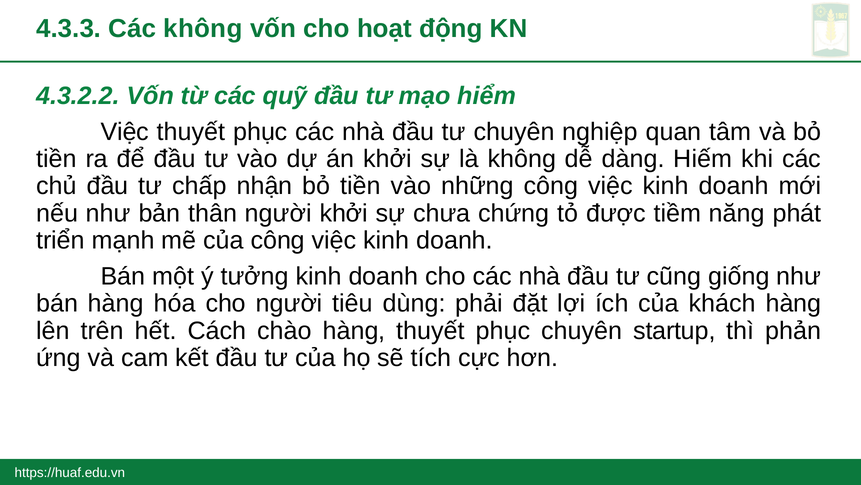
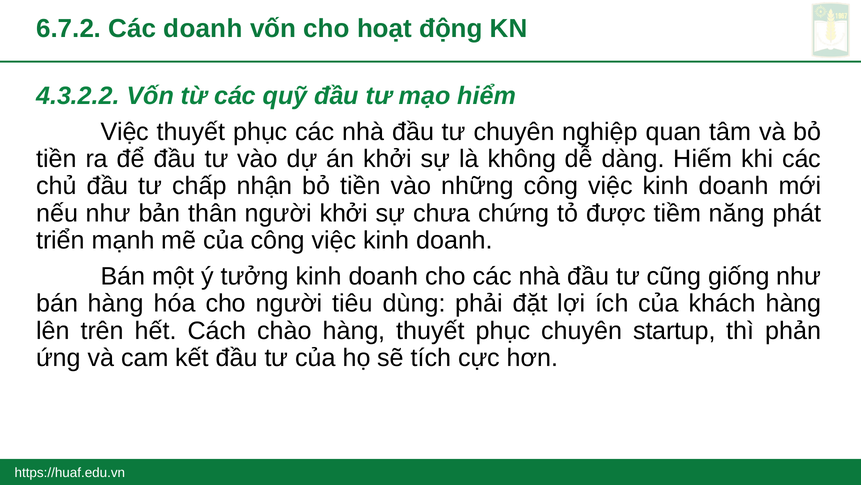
4.3.3: 4.3.3 -> 6.7.2
Các không: không -> doanh
